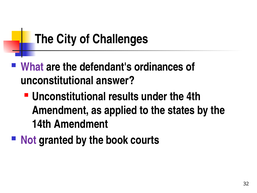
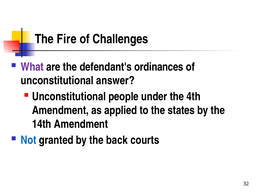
City: City -> Fire
results: results -> people
Not colour: purple -> blue
book: book -> back
